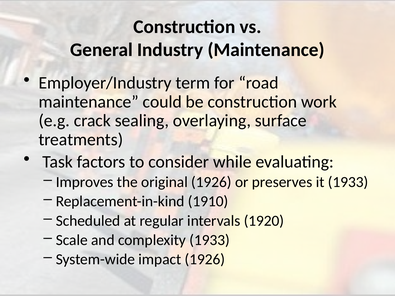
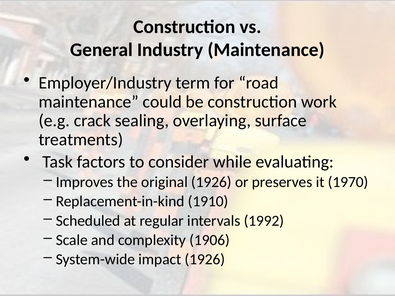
it 1933: 1933 -> 1970
1920: 1920 -> 1992
complexity 1933: 1933 -> 1906
